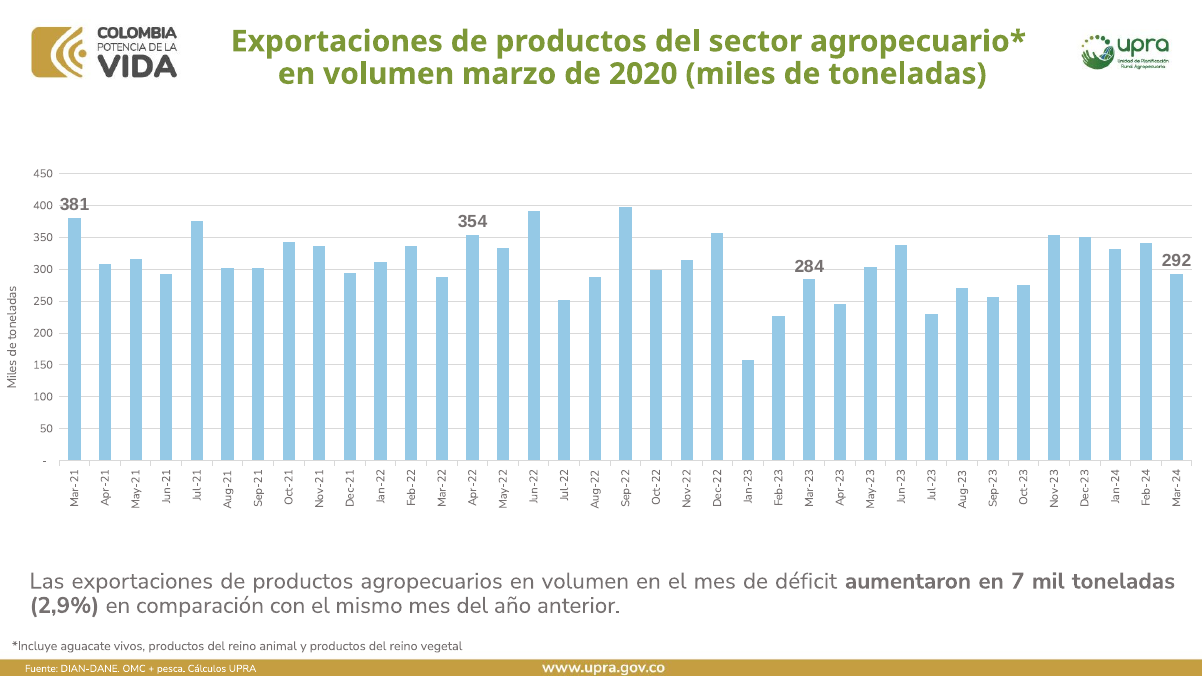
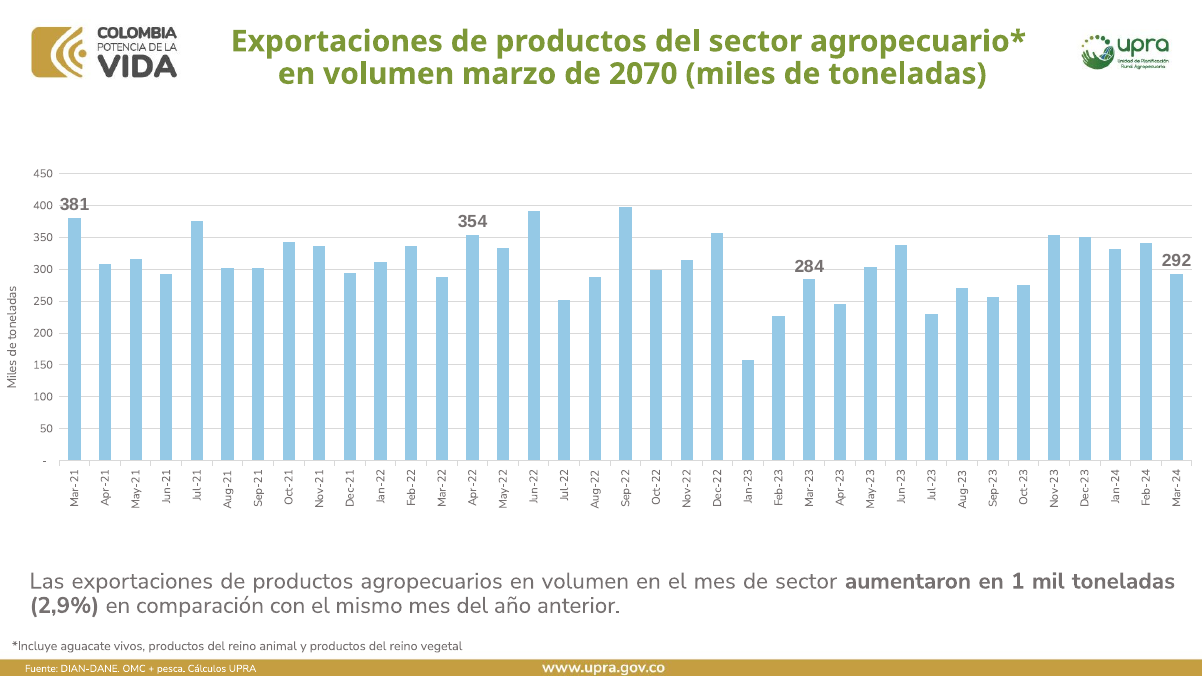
2020: 2020 -> 2070
de déficit: déficit -> sector
en 7: 7 -> 1
